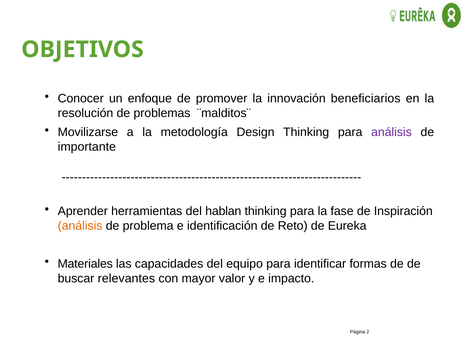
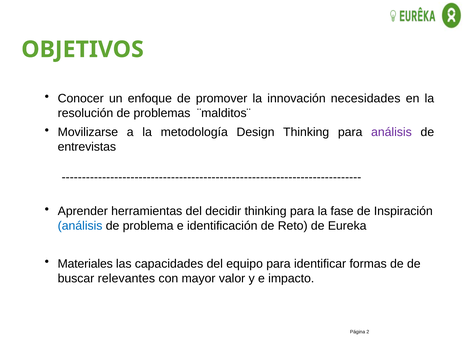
beneficiarios: beneficiarios -> necesidades
importante: importante -> entrevistas
hablan: hablan -> decidir
análisis at (80, 226) colour: orange -> blue
